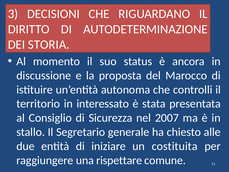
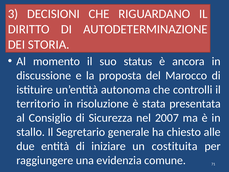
interessato: interessato -> risoluzione
rispettare: rispettare -> evidenzia
